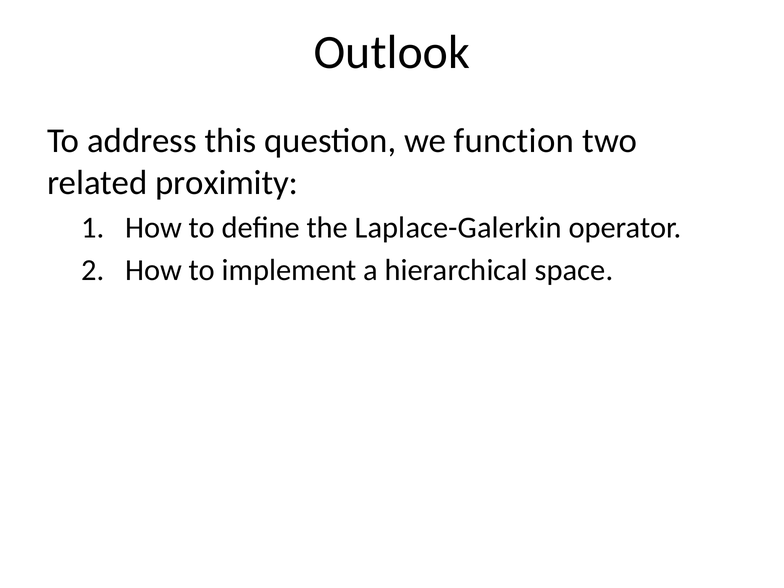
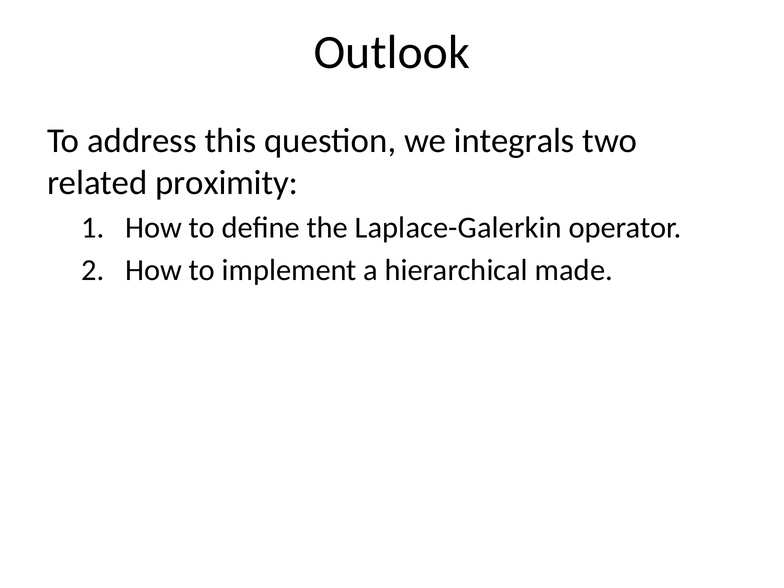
function: function -> integrals
space: space -> made
